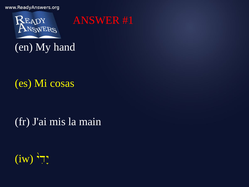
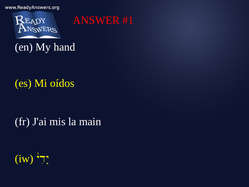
cosas: cosas -> oídos
